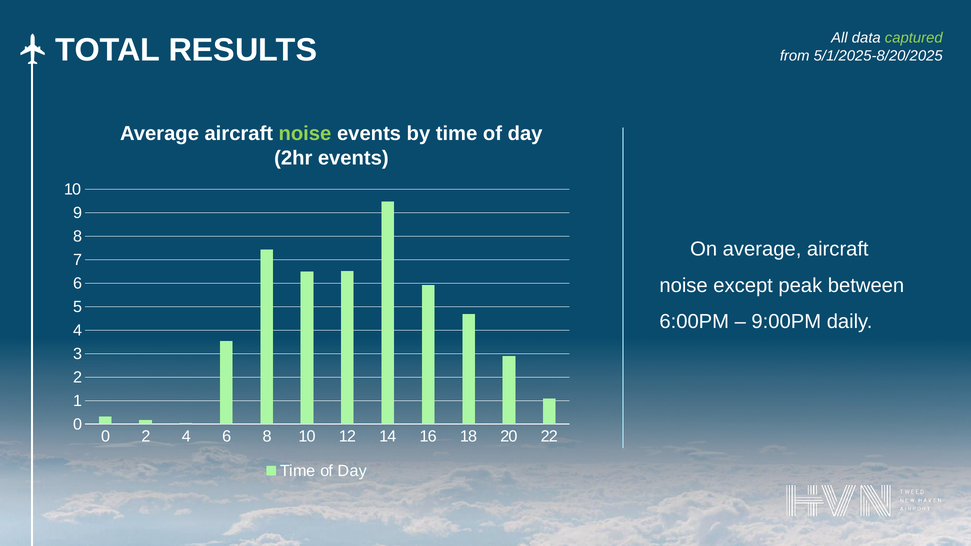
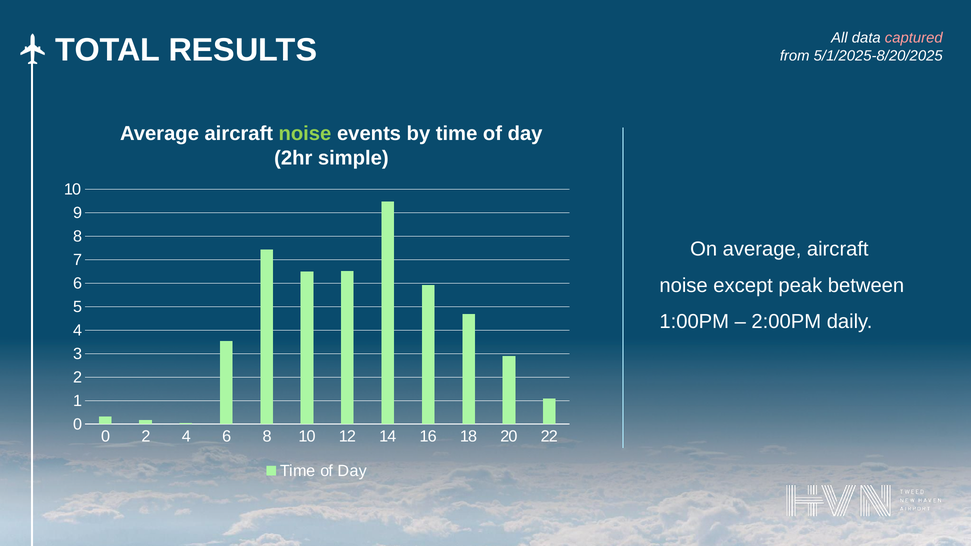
captured colour: light green -> pink
2hr events: events -> simple
6:00PM: 6:00PM -> 1:00PM
9:00PM: 9:00PM -> 2:00PM
